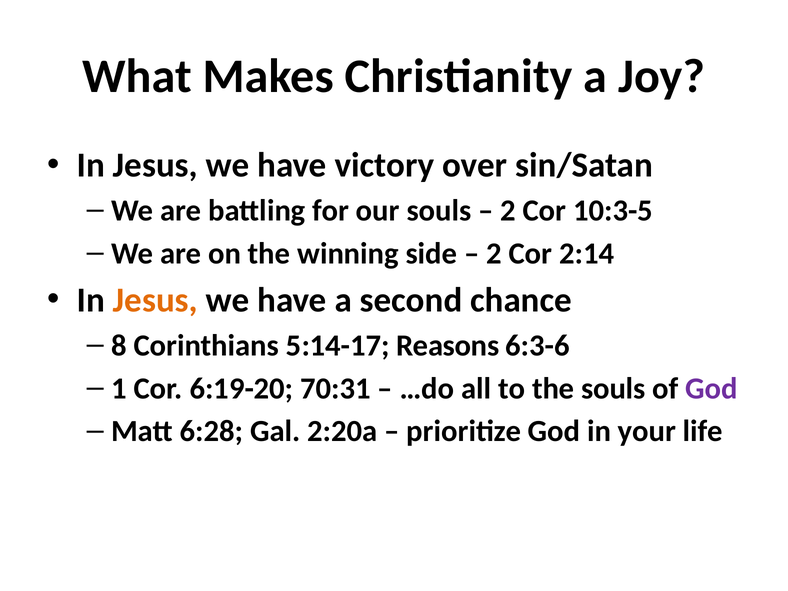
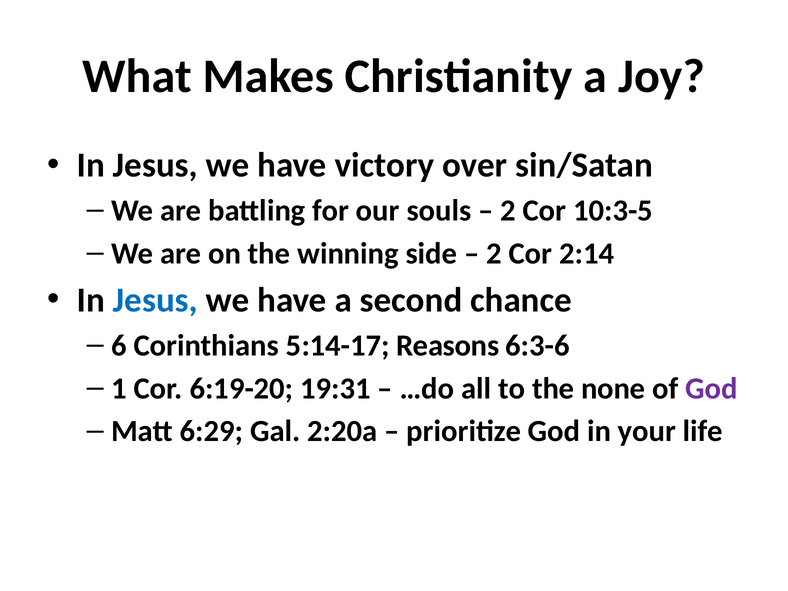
Jesus at (155, 300) colour: orange -> blue
8: 8 -> 6
70:31: 70:31 -> 19:31
the souls: souls -> none
6:28: 6:28 -> 6:29
